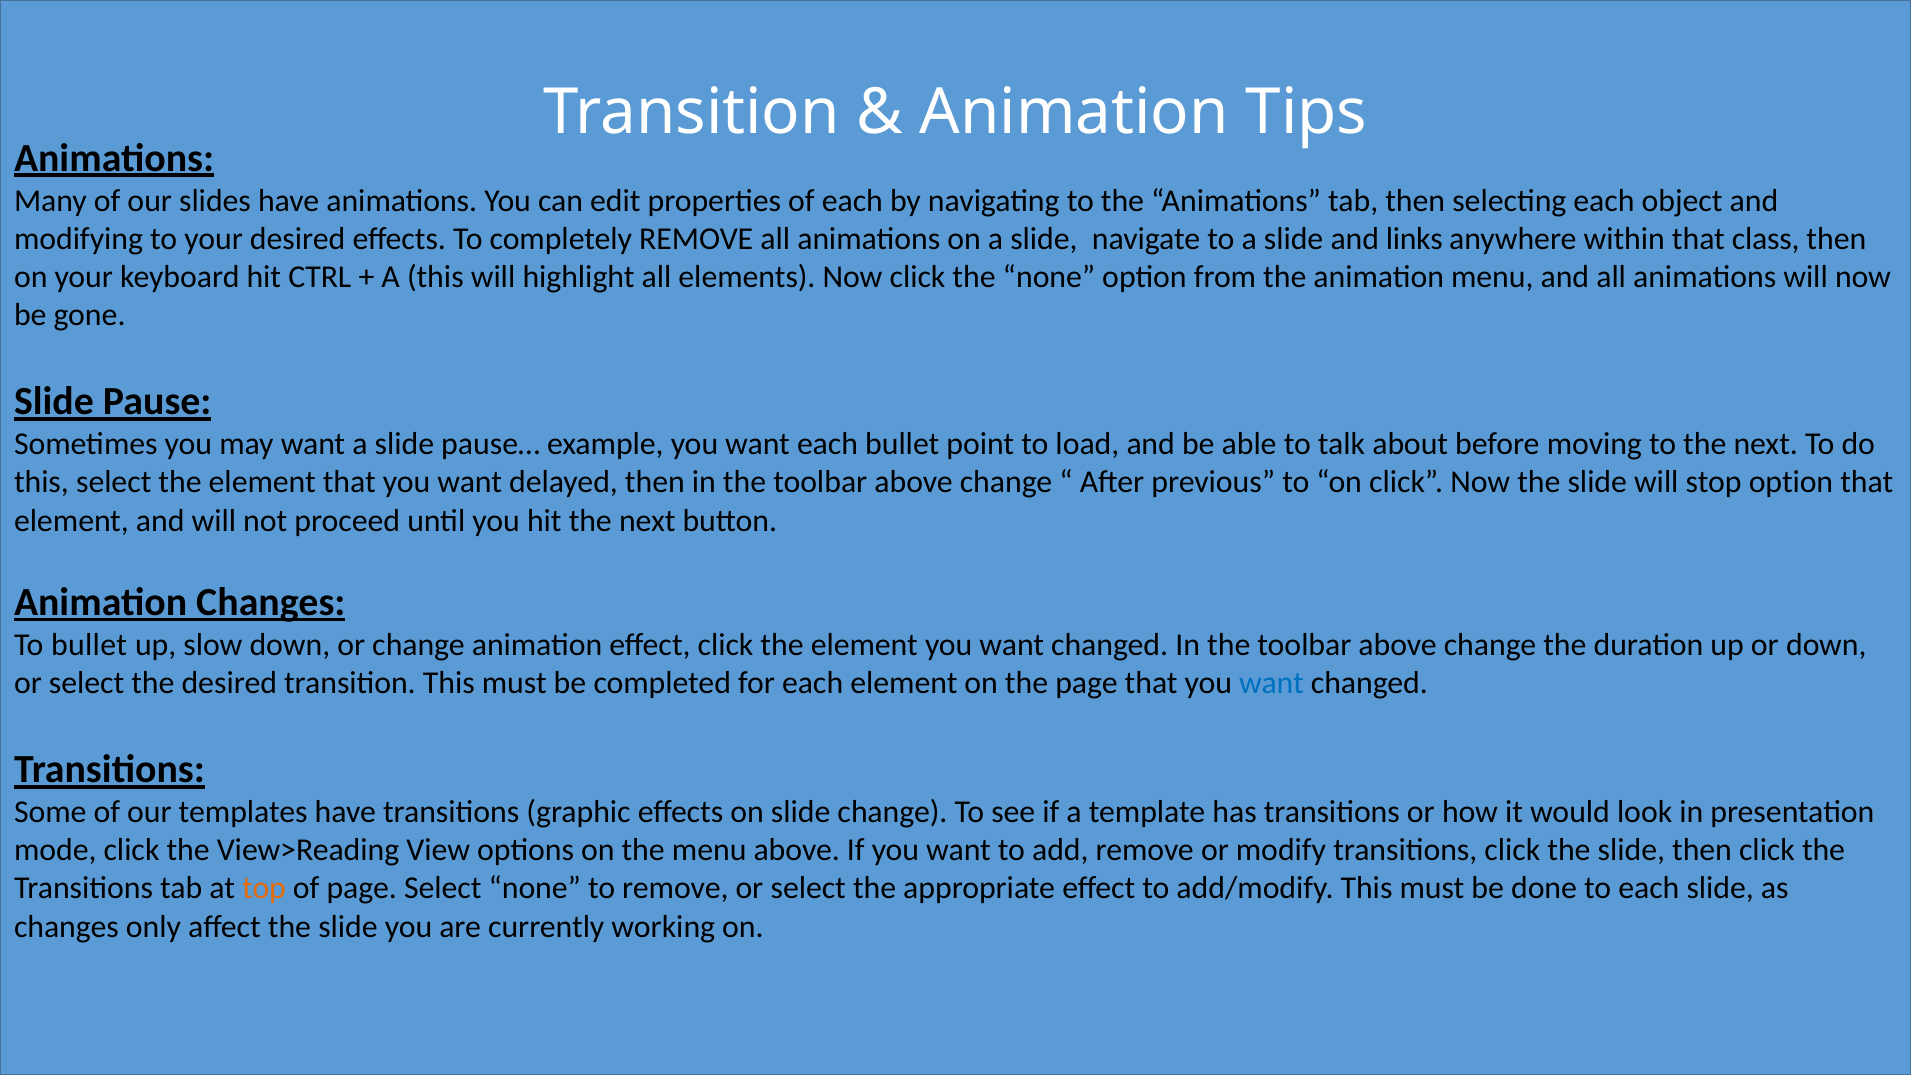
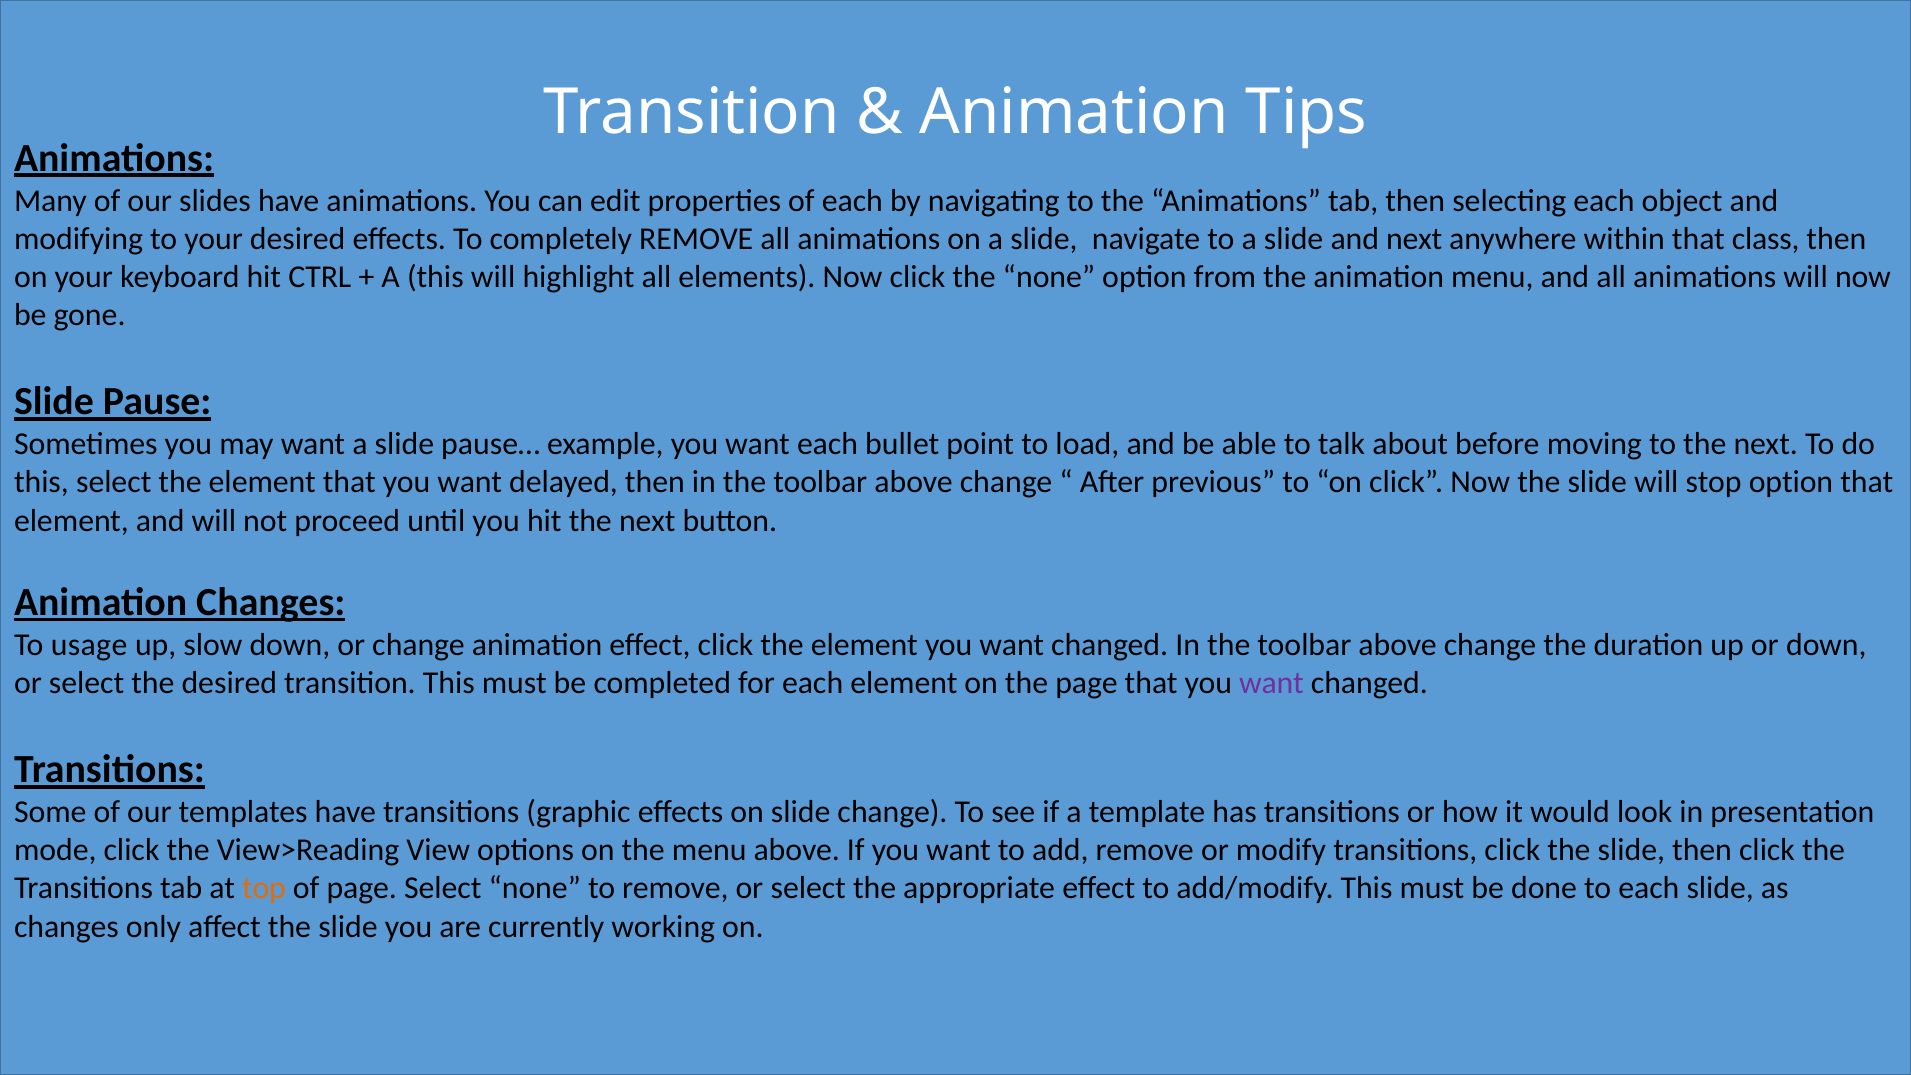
and links: links -> next
To bullet: bullet -> usage
want at (1271, 683) colour: blue -> purple
